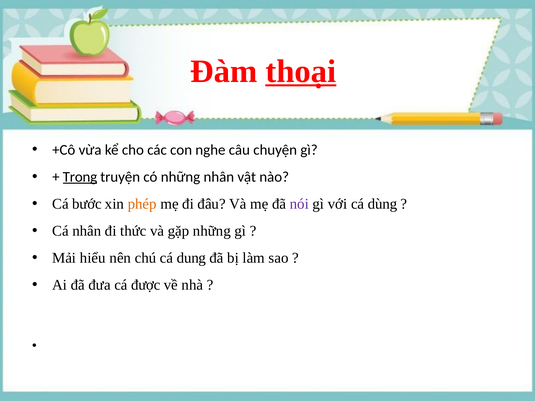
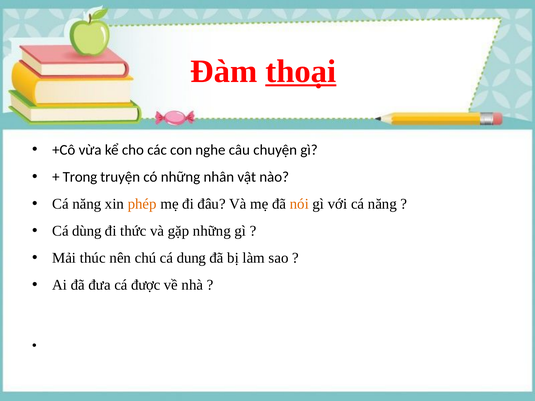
Trong underline: present -> none
bước at (87, 204): bước -> năng
nói colour: purple -> orange
với cá dùng: dùng -> năng
Cá nhân: nhân -> dùng
hiểu: hiểu -> thúc
